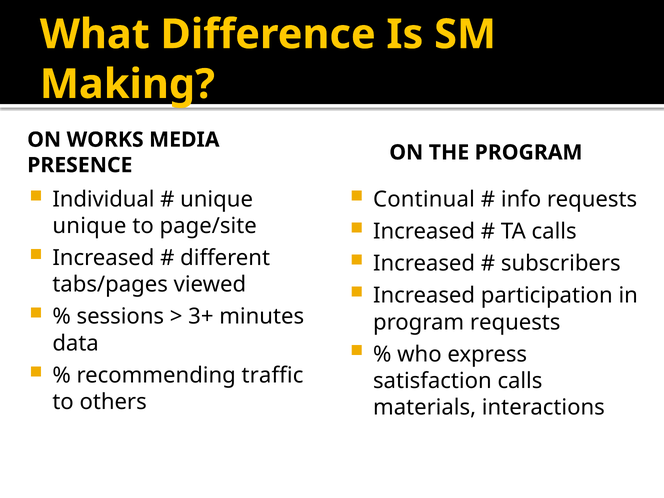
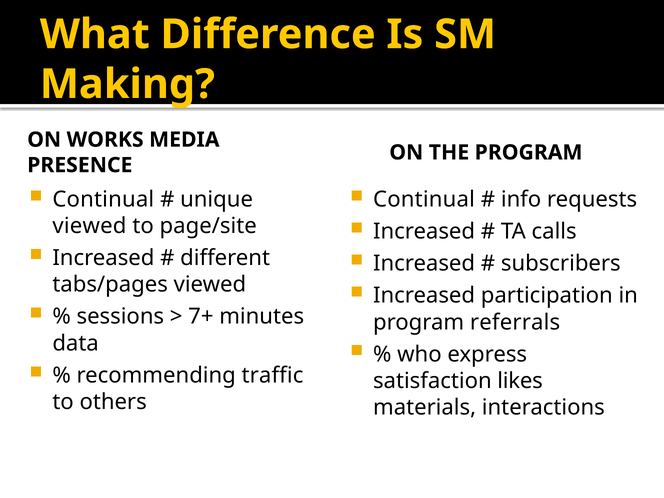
Individual at (103, 199): Individual -> Continual
unique at (89, 226): unique -> viewed
3+: 3+ -> 7+
program requests: requests -> referrals
satisfaction calls: calls -> likes
